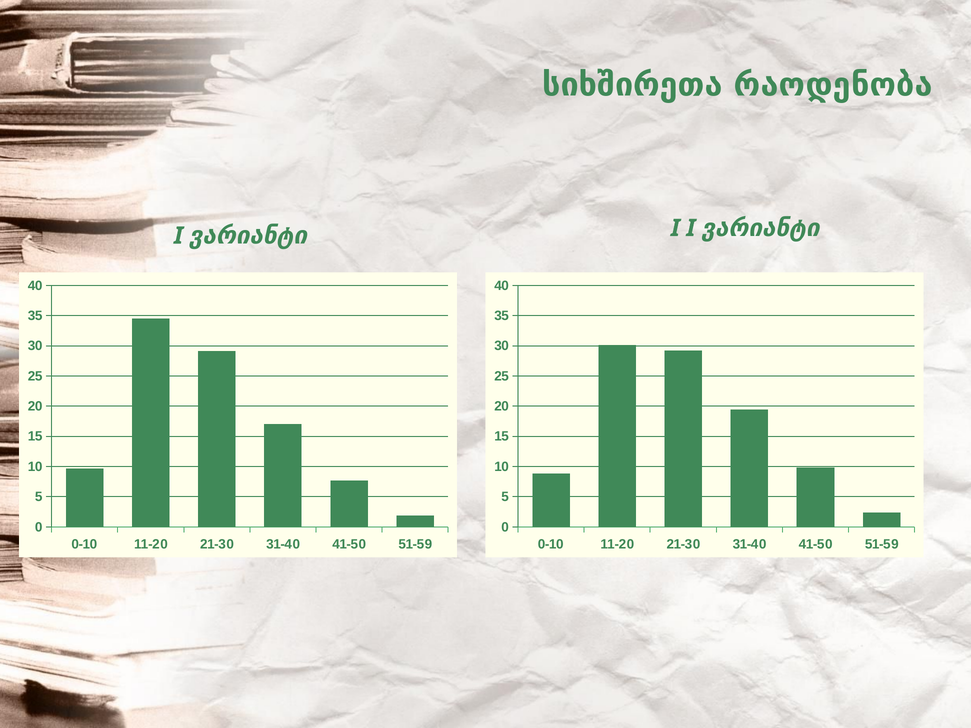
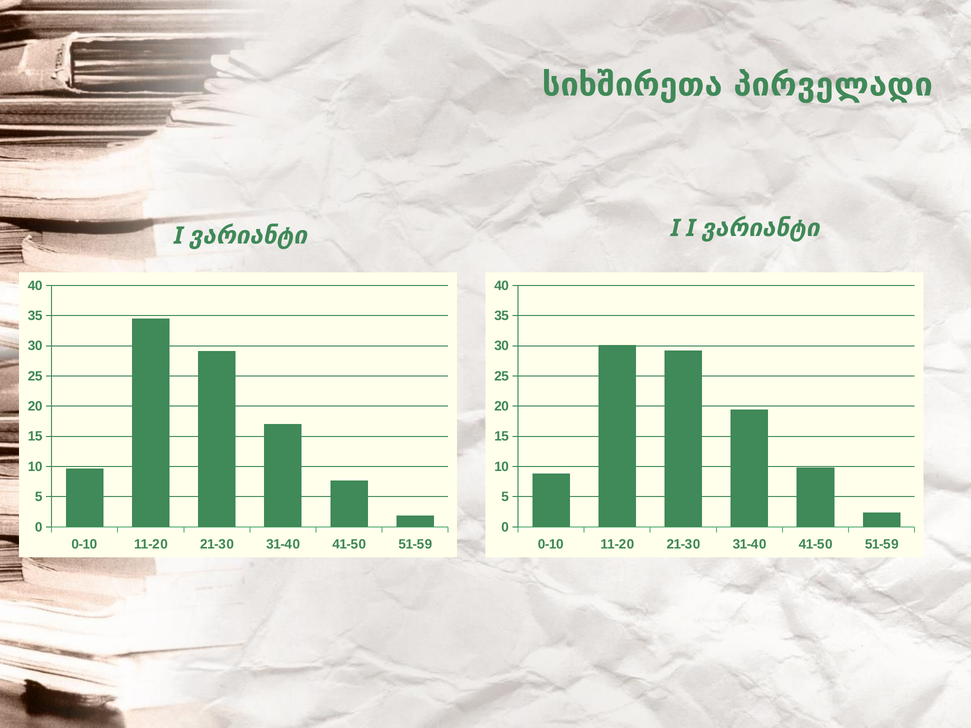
რაოდენობა: რაოდენობა -> პირველადი
